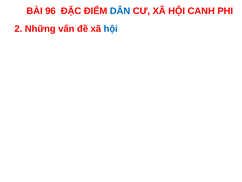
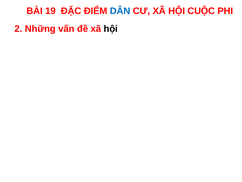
96: 96 -> 19
CANH: CANH -> CUỘC
hội at (111, 29) colour: blue -> black
